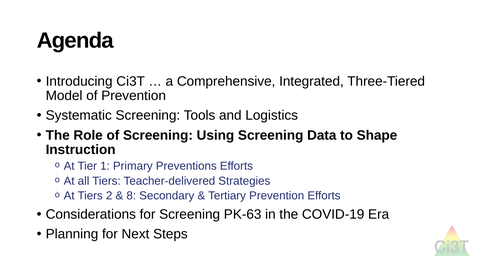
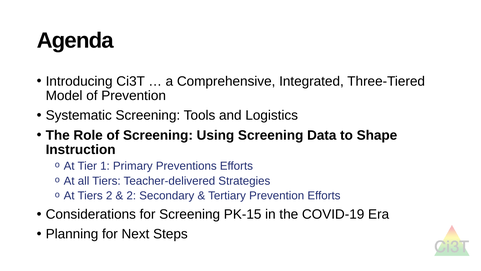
8 at (131, 196): 8 -> 2
PK-63: PK-63 -> PK-15
